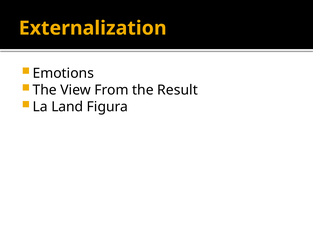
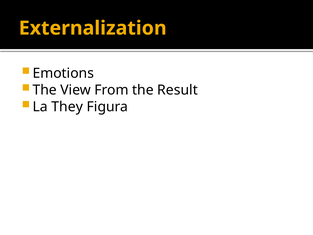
Land: Land -> They
